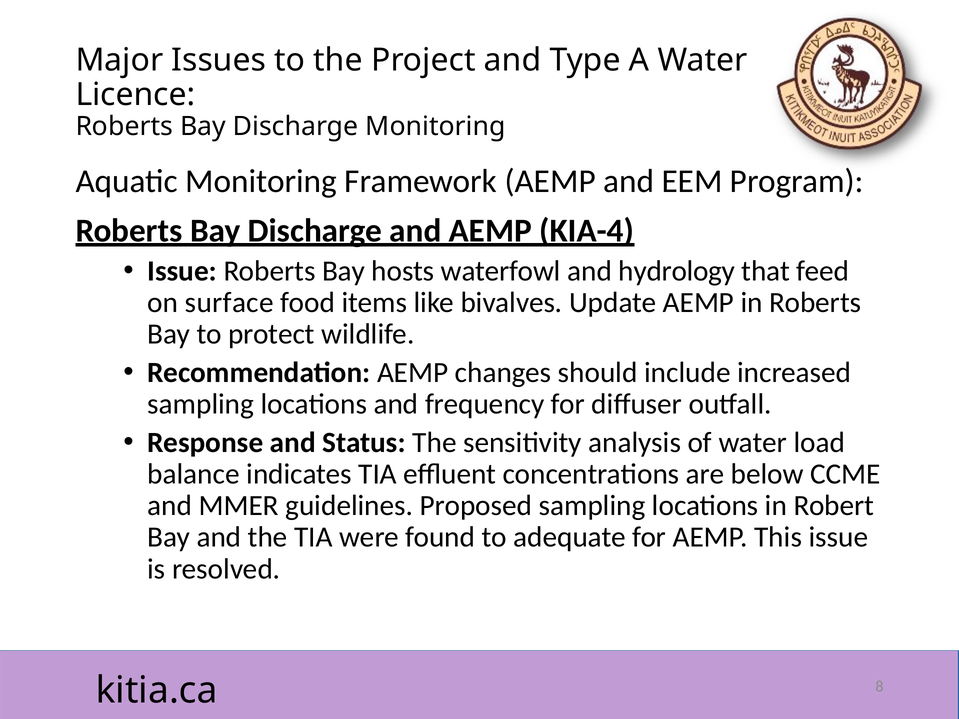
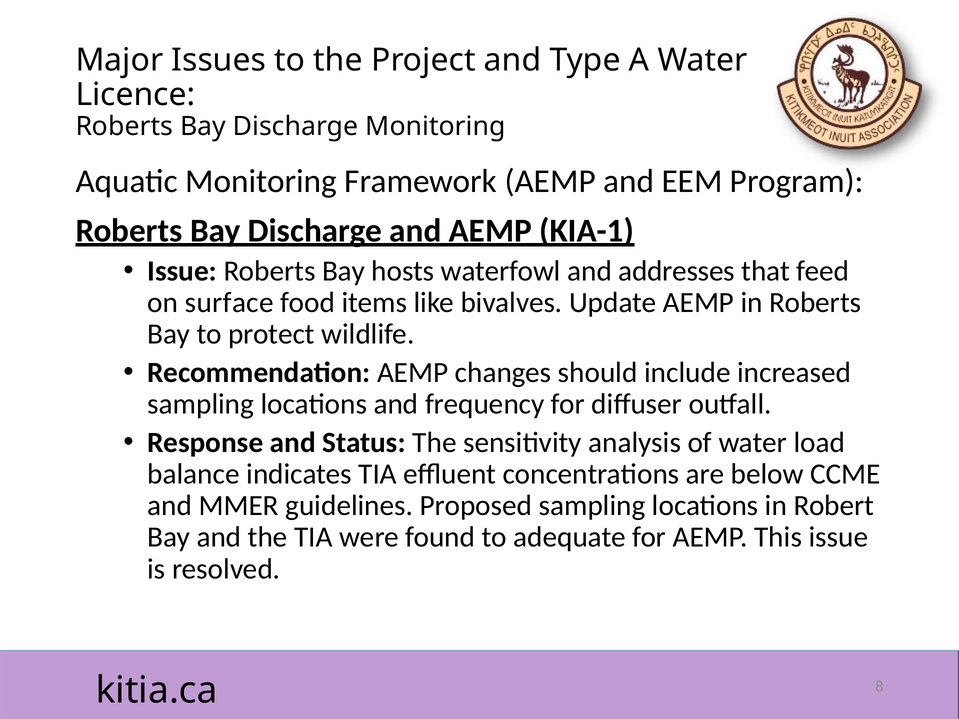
KIA-4: KIA-4 -> KIA-1
hydrology: hydrology -> addresses
